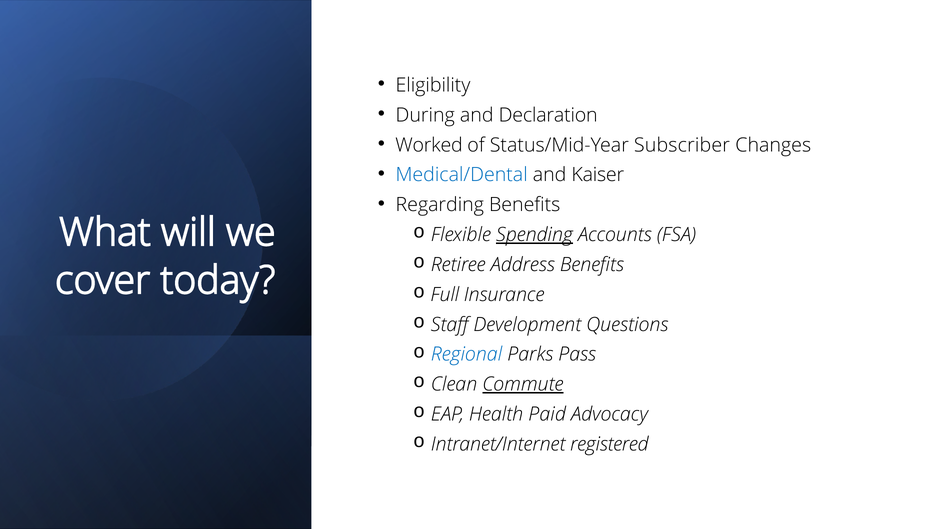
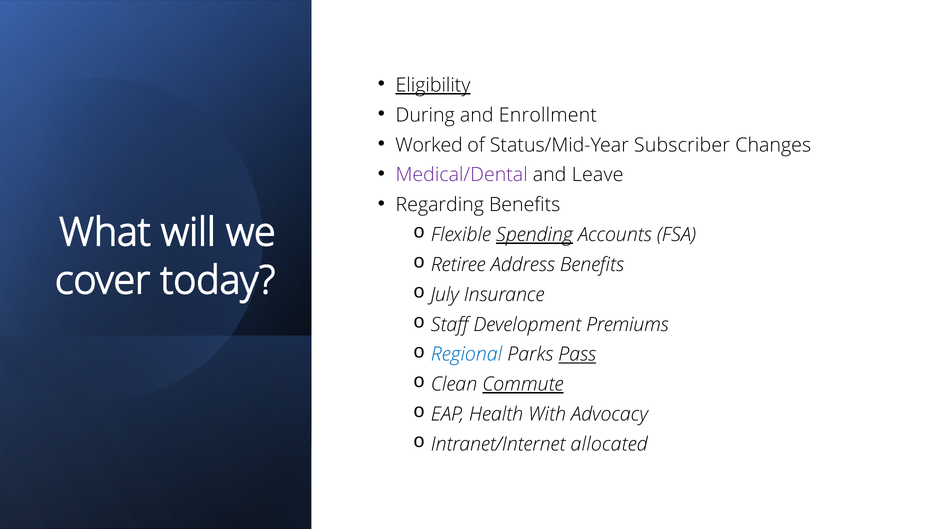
Eligibility underline: none -> present
Declaration: Declaration -> Enrollment
Medical/Dental colour: blue -> purple
Kaiser: Kaiser -> Leave
Full: Full -> July
Questions: Questions -> Premiums
Pass underline: none -> present
Paid: Paid -> With
registered: registered -> allocated
